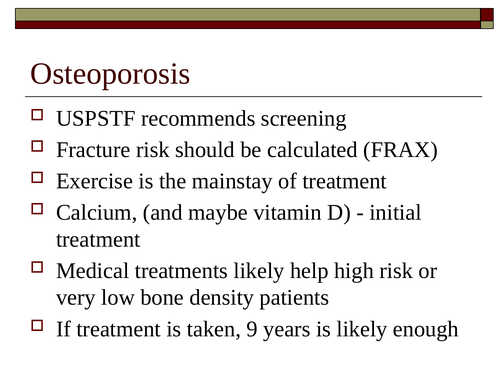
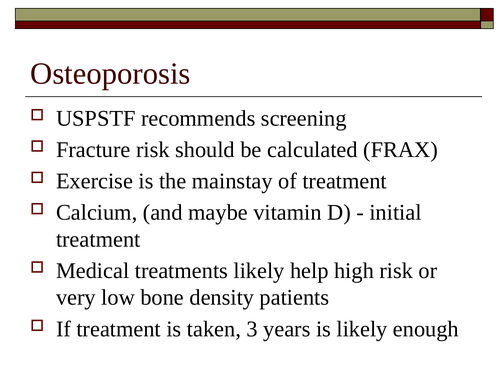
9: 9 -> 3
